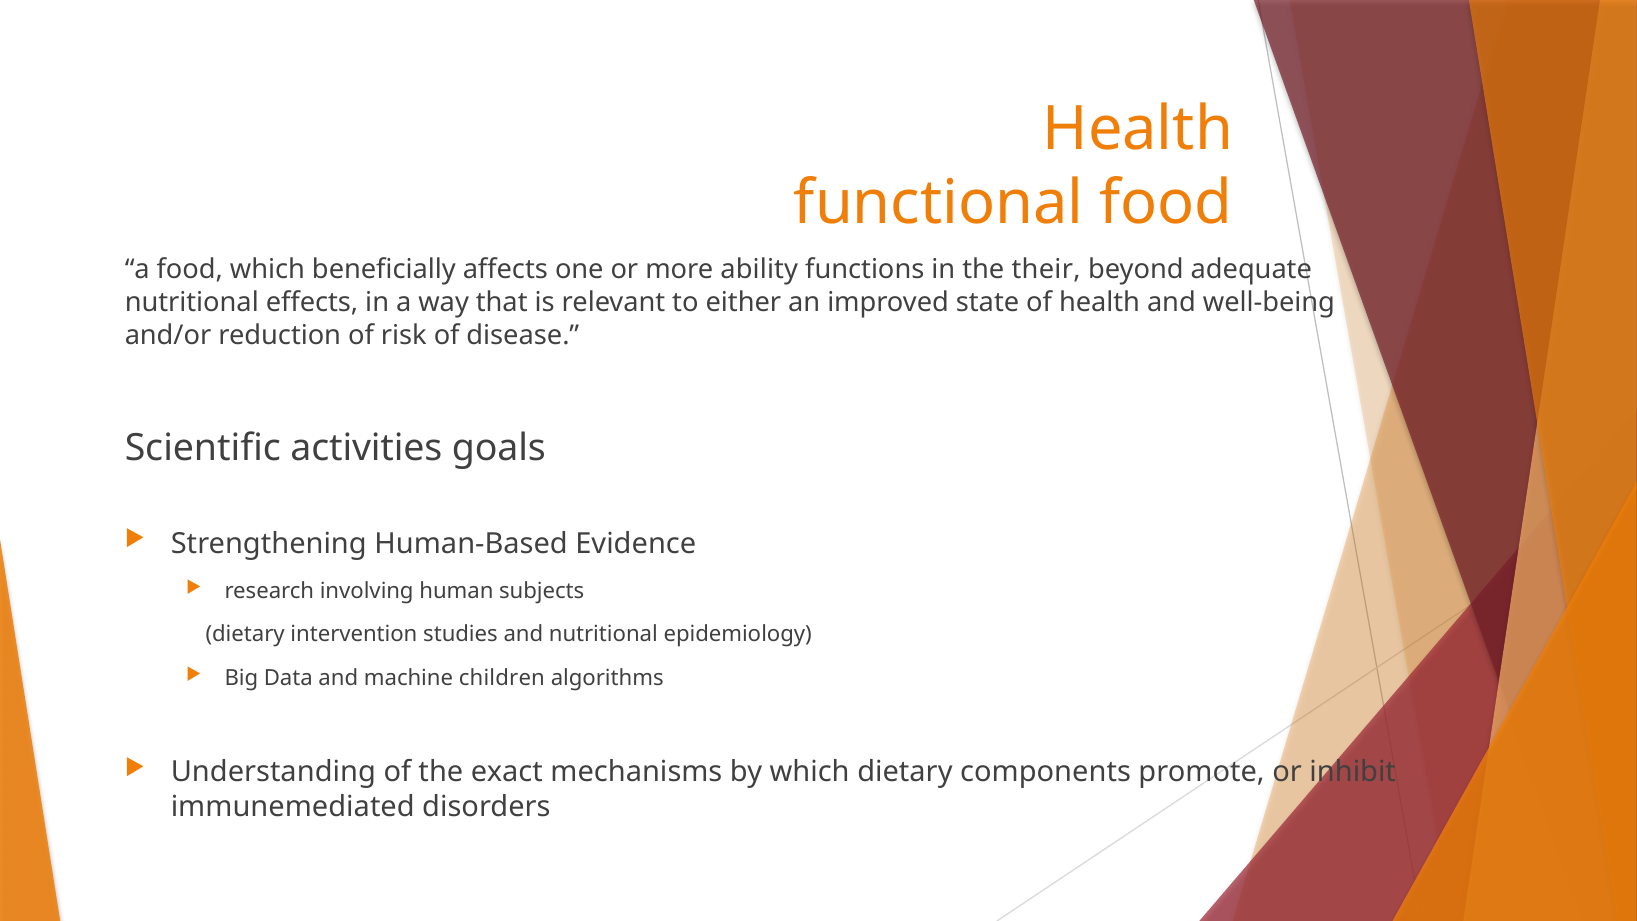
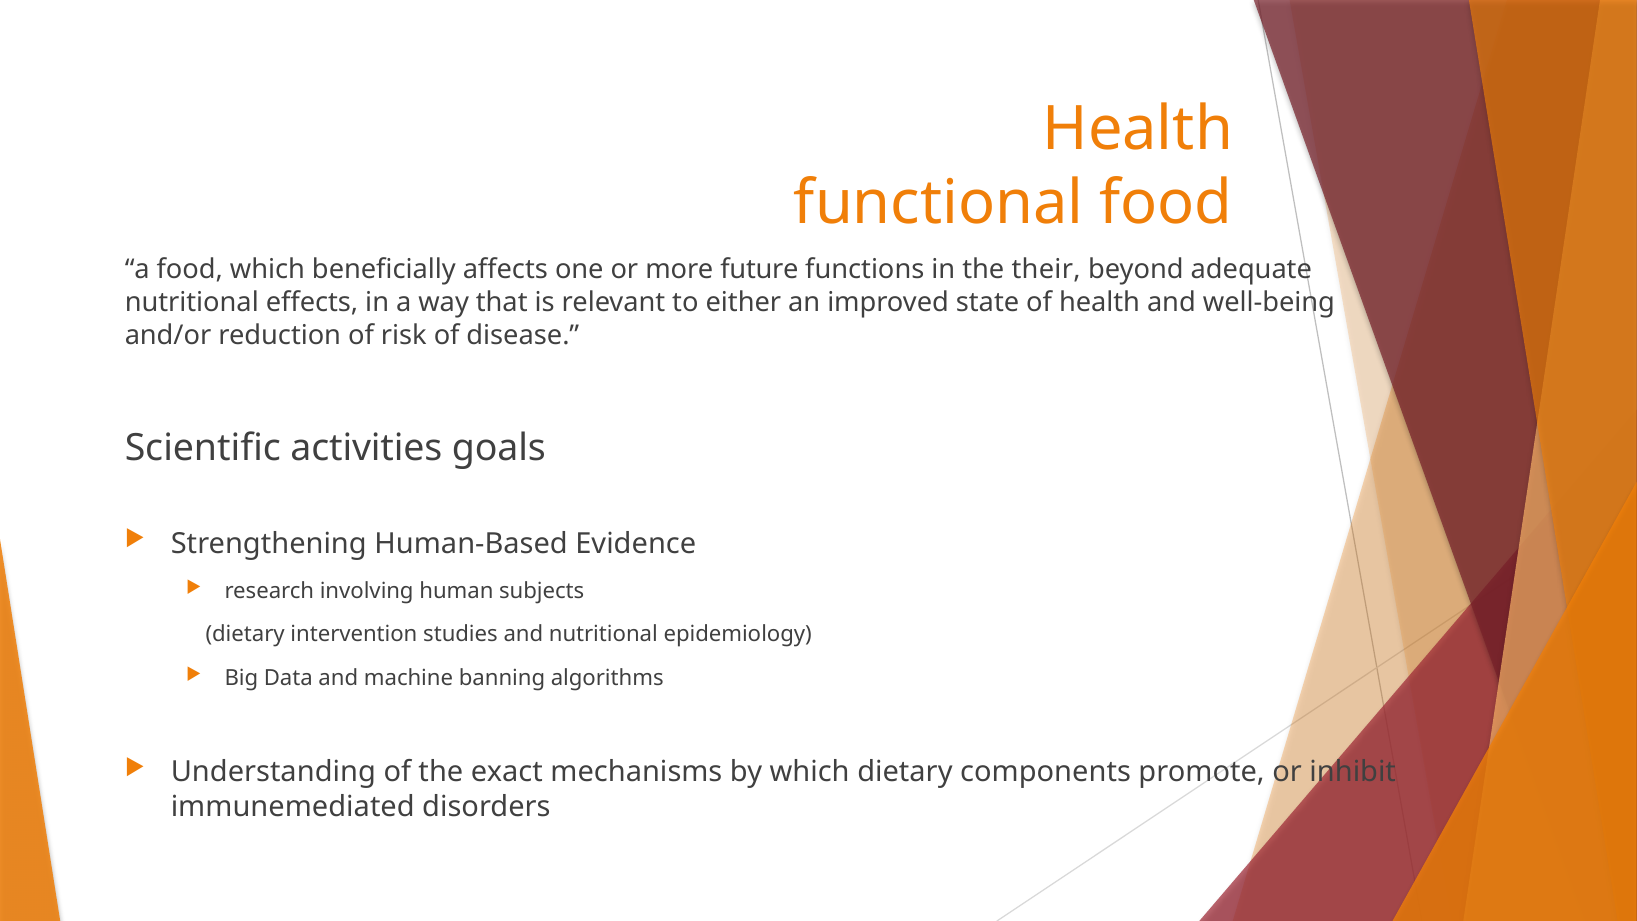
ability: ability -> future
children: children -> banning
